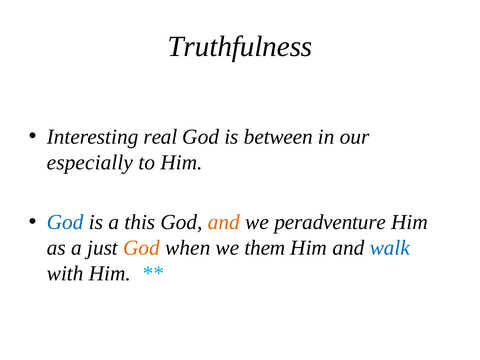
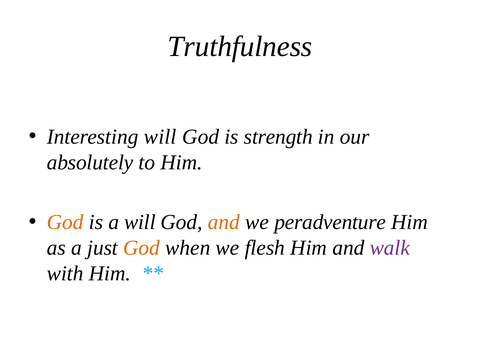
Interesting real: real -> will
between: between -> strength
especially: especially -> absolutely
God at (65, 222) colour: blue -> orange
a this: this -> will
them: them -> flesh
walk colour: blue -> purple
